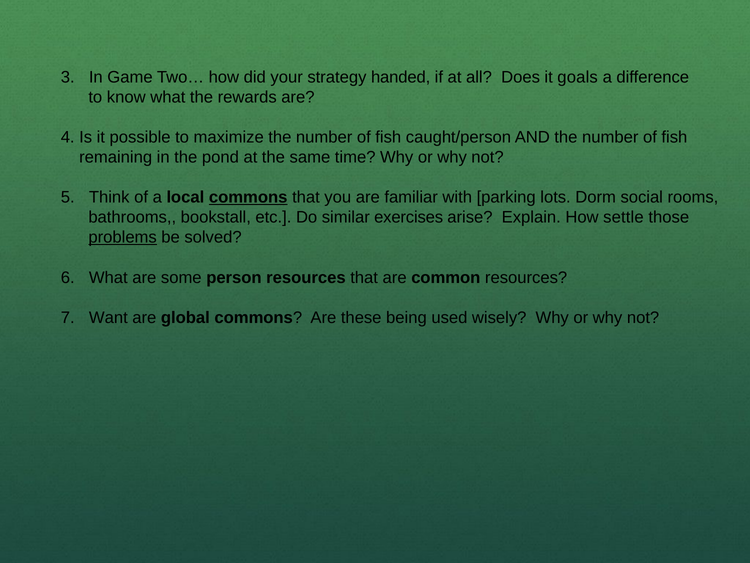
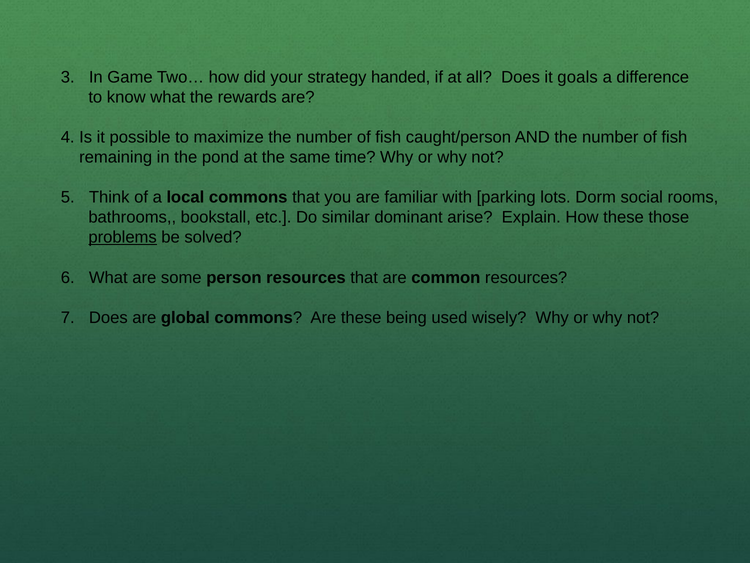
commons at (248, 197) underline: present -> none
exercises: exercises -> dominant
How settle: settle -> these
Want at (108, 317): Want -> Does
